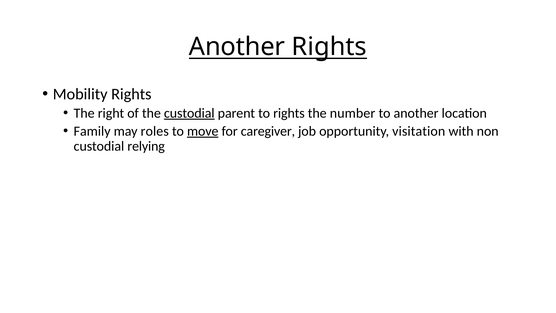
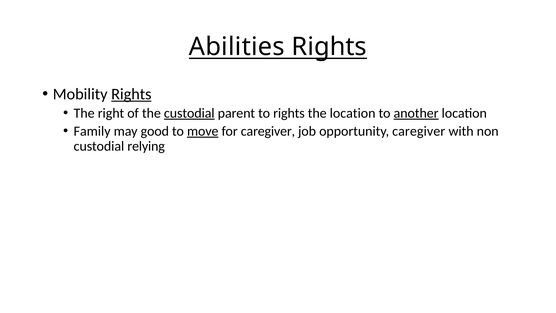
Another at (237, 47): Another -> Abilities
Rights at (131, 94) underline: none -> present
the number: number -> location
another at (416, 113) underline: none -> present
roles: roles -> good
opportunity visitation: visitation -> caregiver
